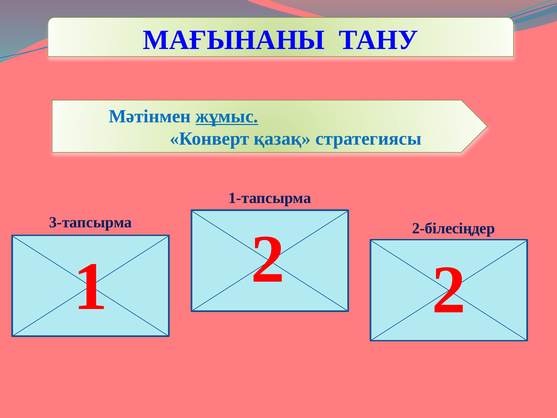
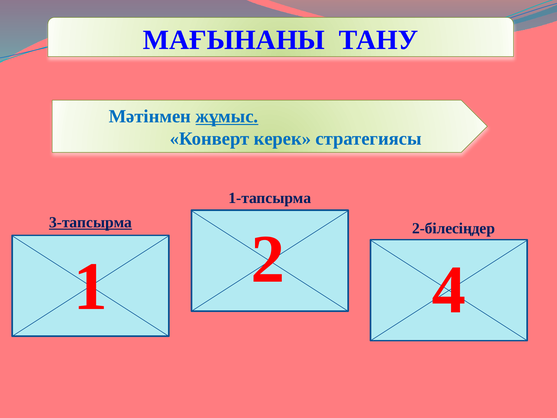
қазақ: қазақ -> керек
3-тапсырма underline: none -> present
2 2: 2 -> 4
